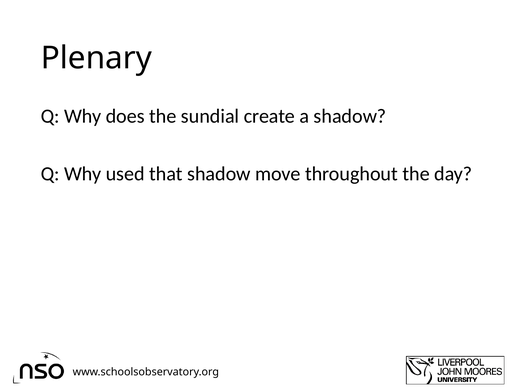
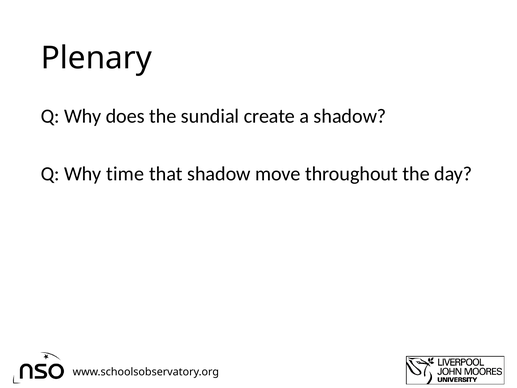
used: used -> time
